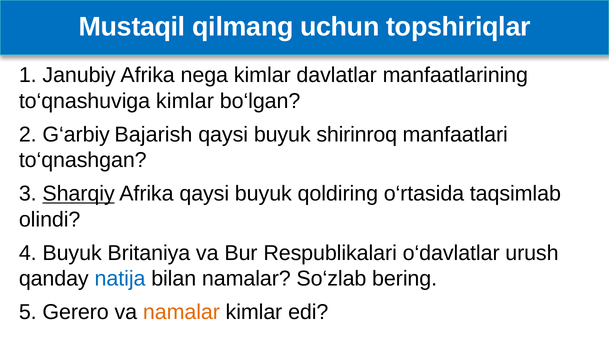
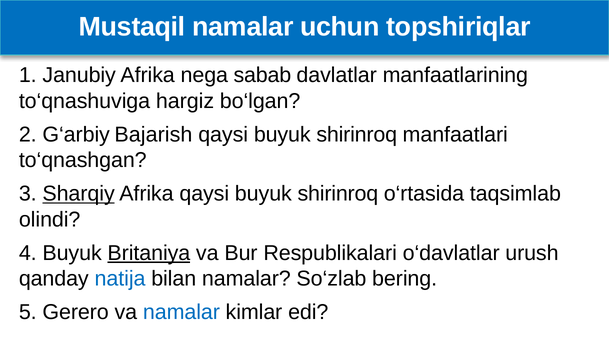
Mustaqil qilmang: qilmang -> namalar
nega kimlar: kimlar -> sabab
to‘qnashuviga kimlar: kimlar -> hargiz
Afrika qaysi buyuk qoldiring: qoldiring -> shirinroq
Britaniya underline: none -> present
namalar at (181, 312) colour: orange -> blue
